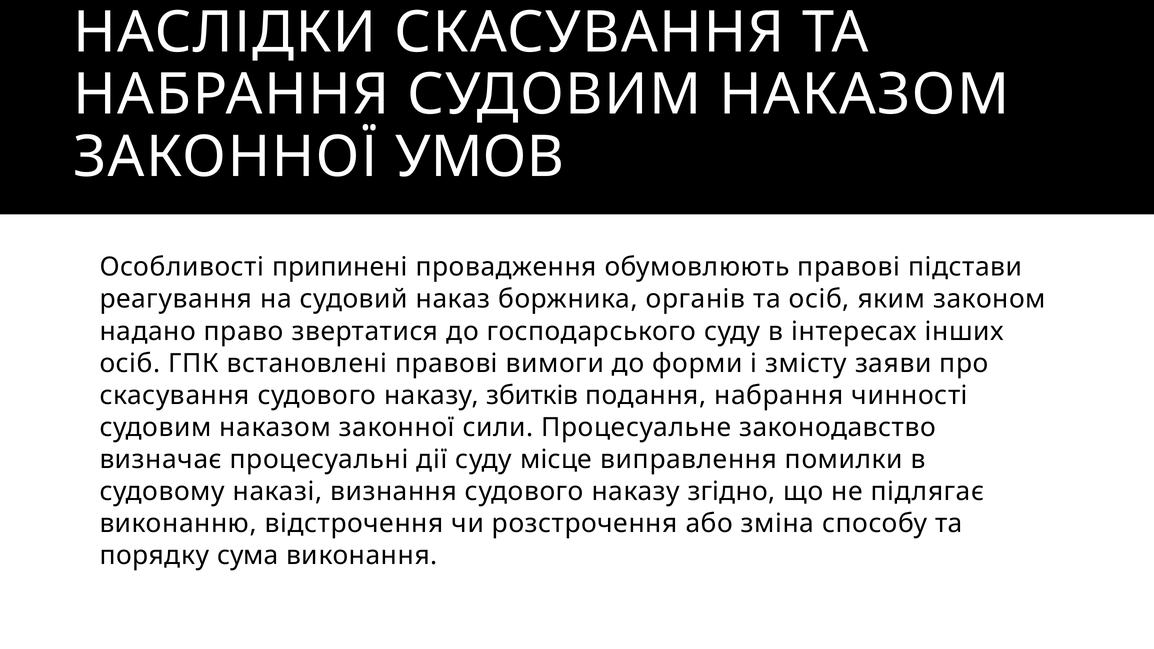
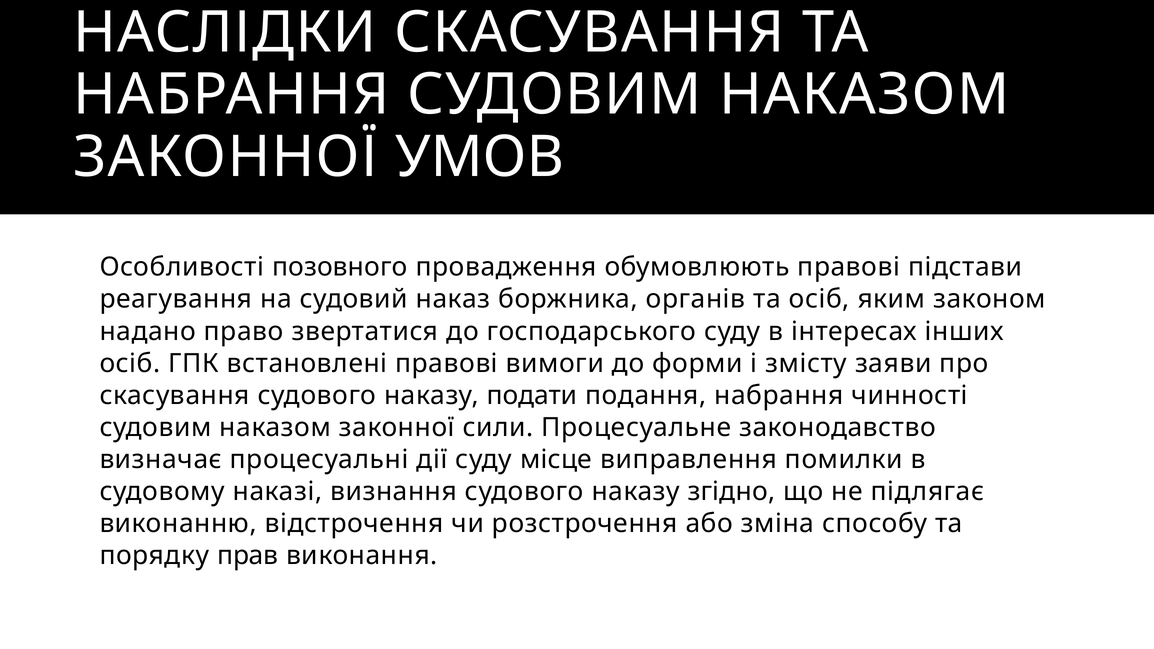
припинені: припинені -> позовного
збитків: збитків -> подати
сума: сума -> прав
